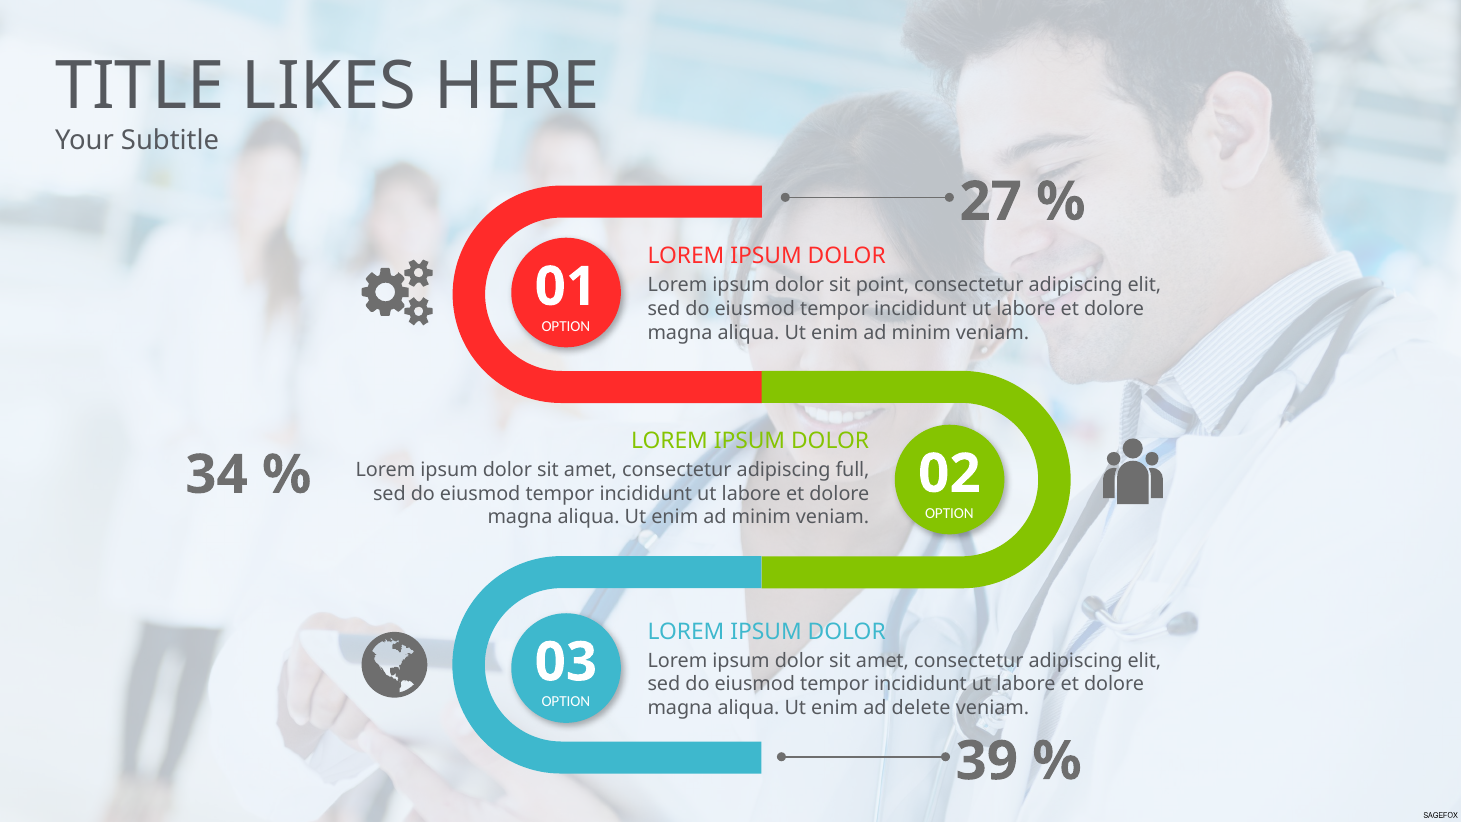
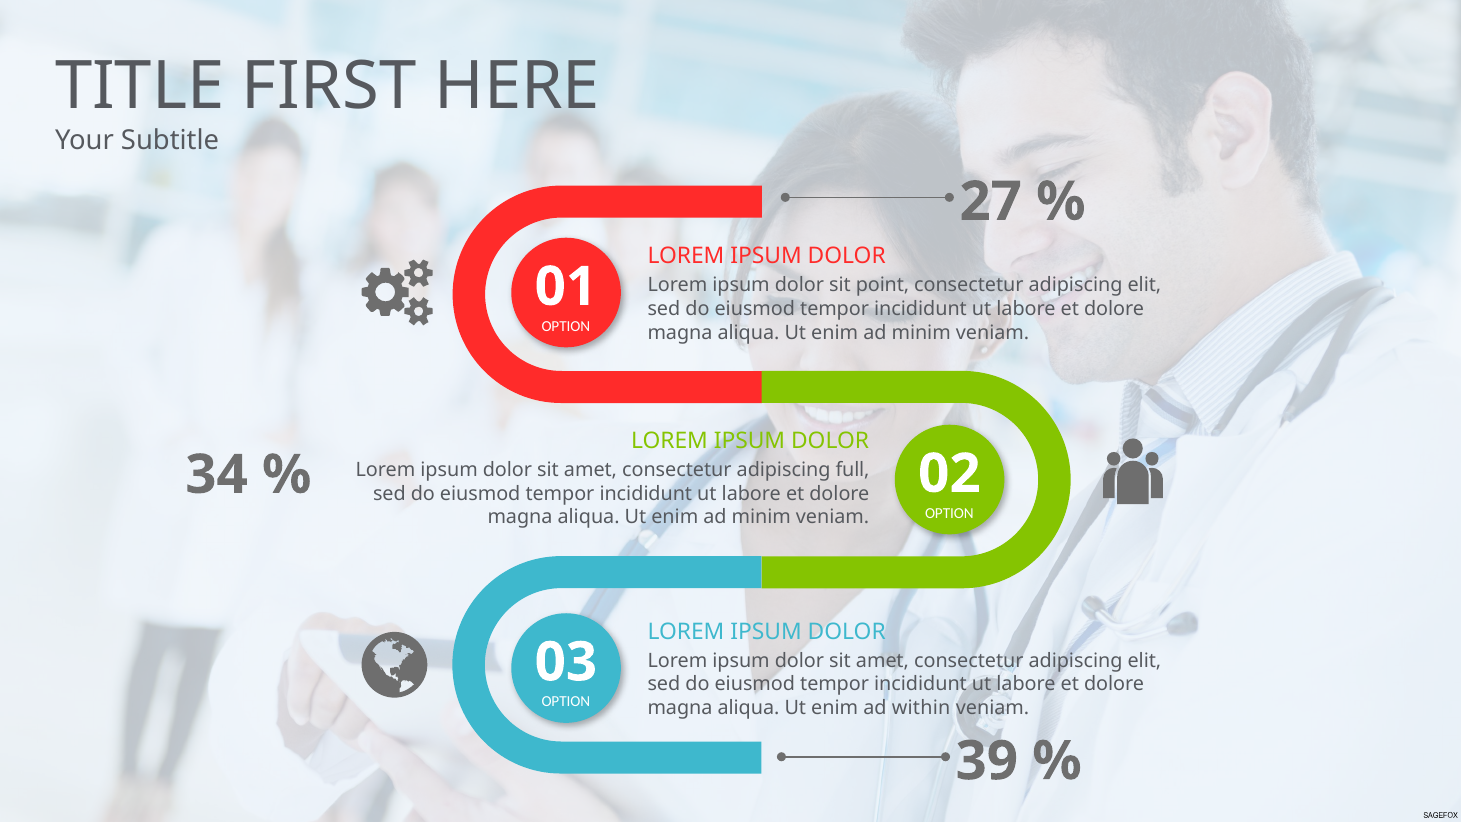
LIKES: LIKES -> FIRST
delete: delete -> within
